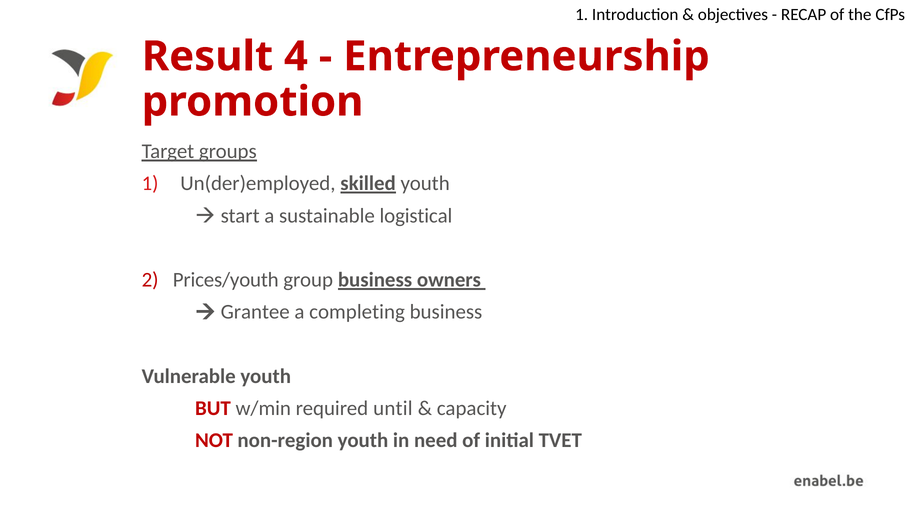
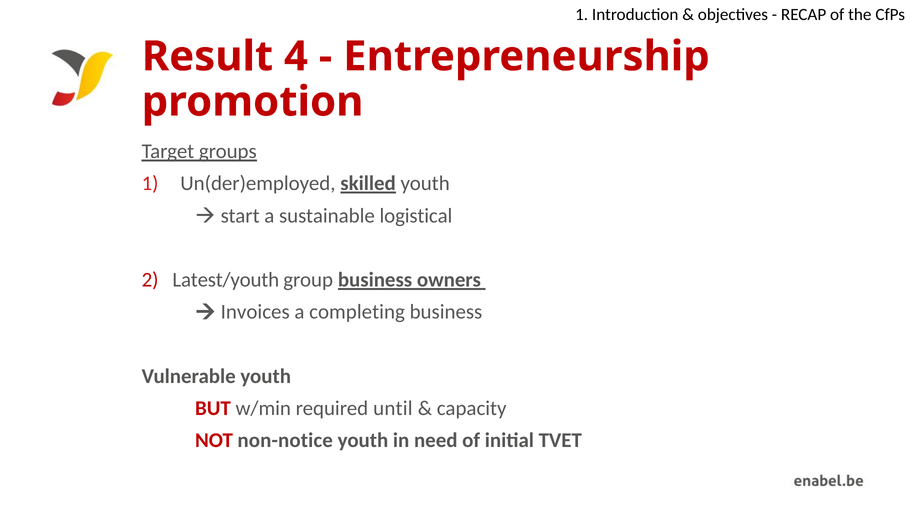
Prices/youth: Prices/youth -> Latest/youth
Grantee: Grantee -> Invoices
non-region: non-region -> non-notice
